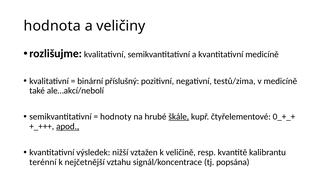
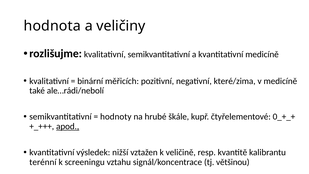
příslušný: příslušný -> měřicích
testů/zima: testů/zima -> které/zima
ale…akcí/nebolí: ale…akcí/nebolí -> ale…rádi/nebolí
škále underline: present -> none
nejčetnější: nejčetnější -> screeningu
popsána: popsána -> většinou
